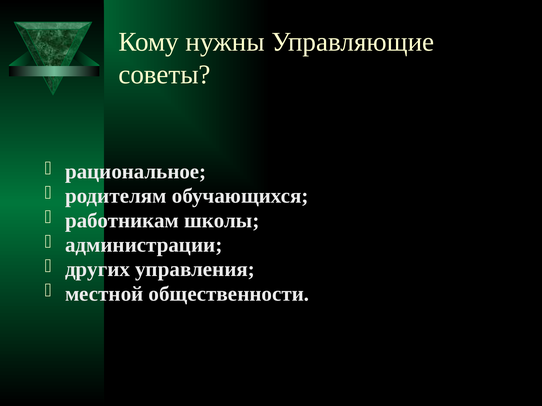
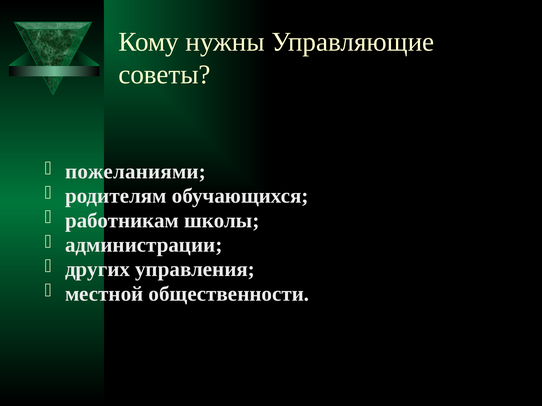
рациональное: рациональное -> пожеланиями
